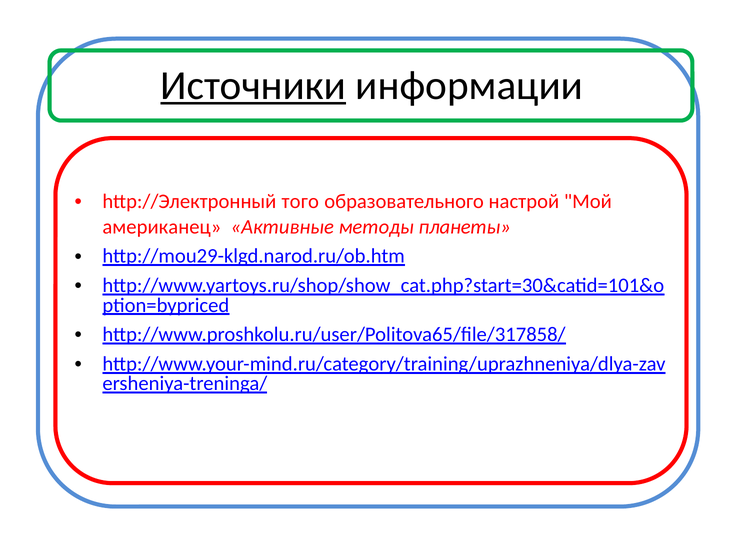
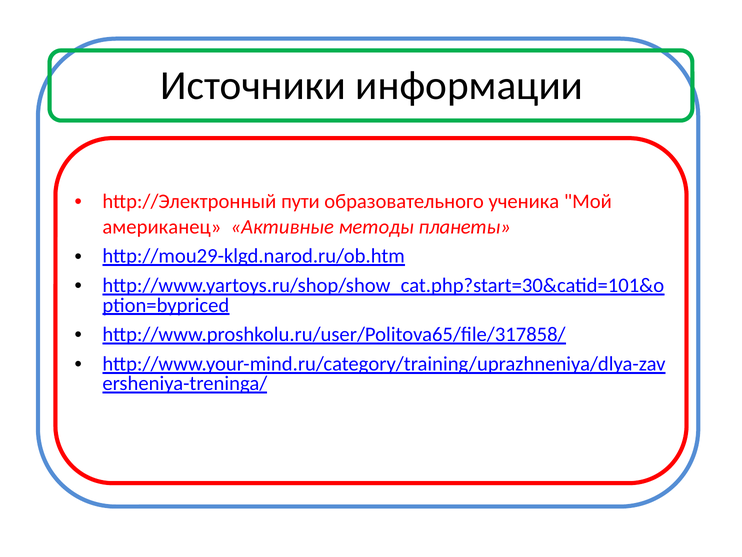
Источники underline: present -> none
того: того -> пути
настрой: настрой -> ученика
